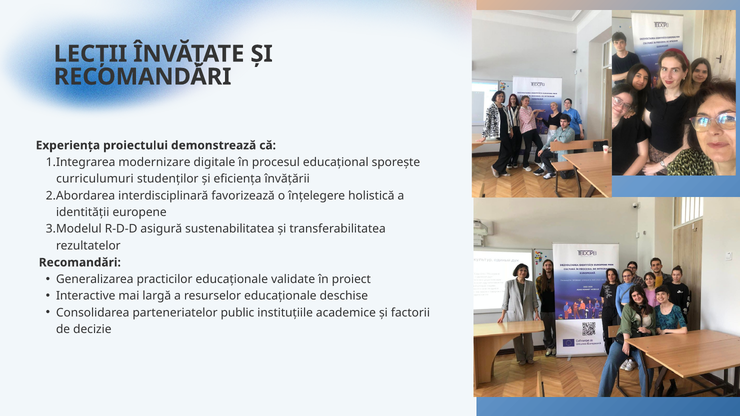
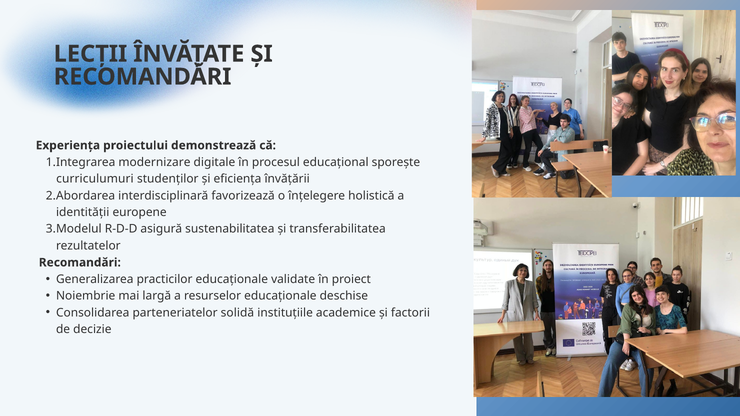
Interactive: Interactive -> Noiembrie
public: public -> solidă
